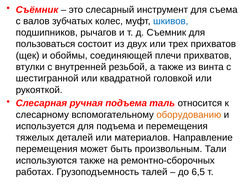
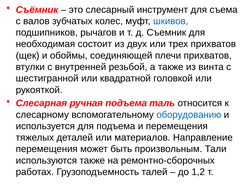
пользоваться: пользоваться -> необходимая
оборудованию colour: orange -> blue
6,5: 6,5 -> 1,2
